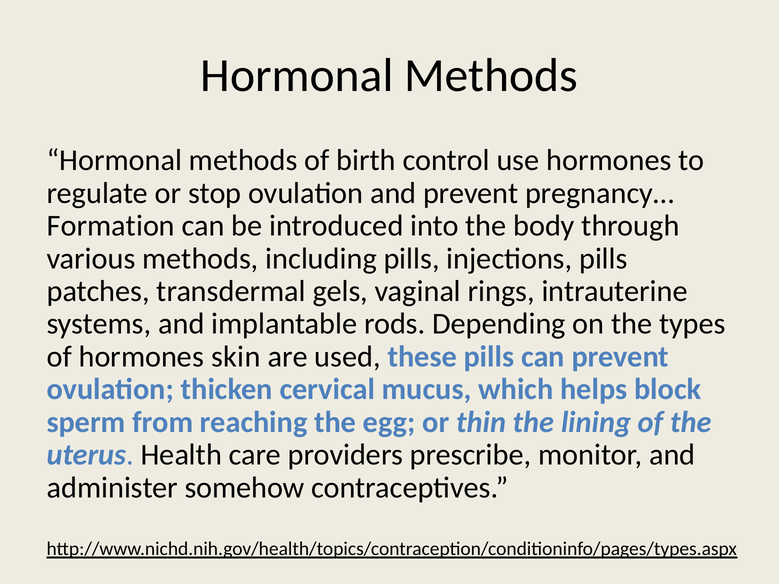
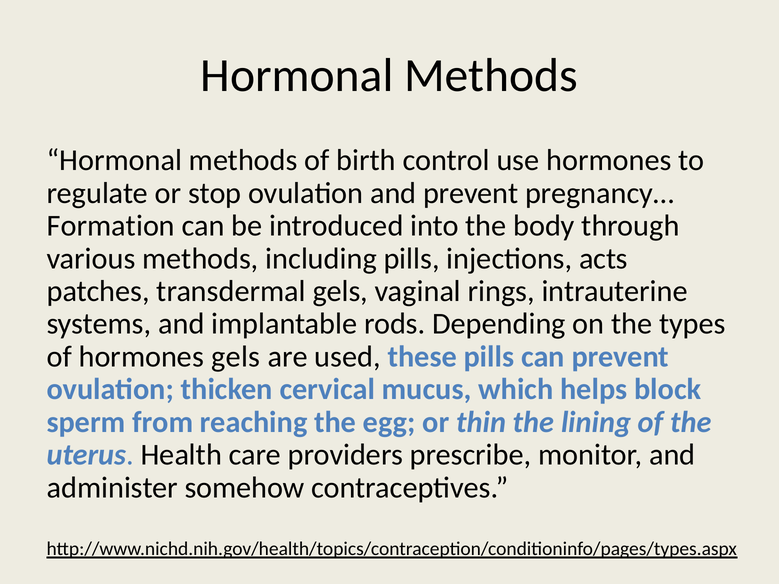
injections pills: pills -> acts
hormones skin: skin -> gels
